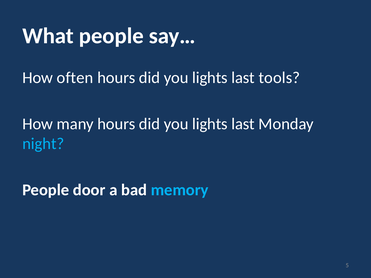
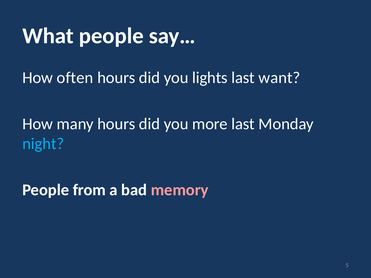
tools: tools -> want
lights at (210, 124): lights -> more
door: door -> from
memory colour: light blue -> pink
